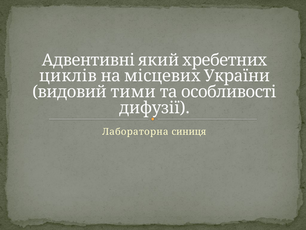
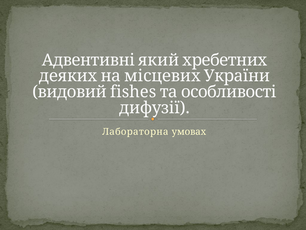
циклів: циклів -> деяких
тими: тими -> fishes
синиця: синиця -> умовах
